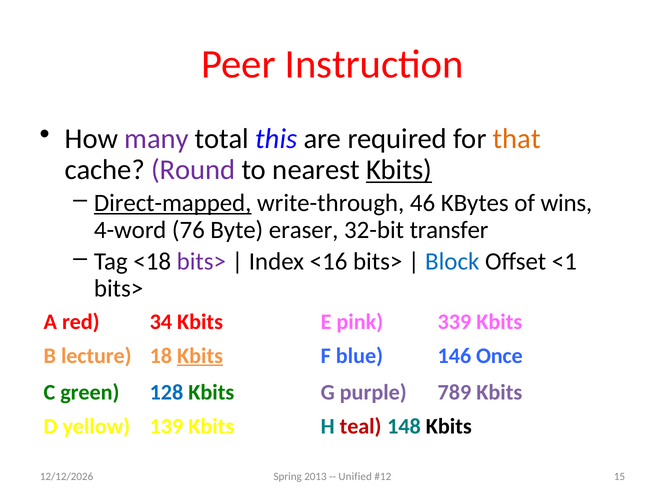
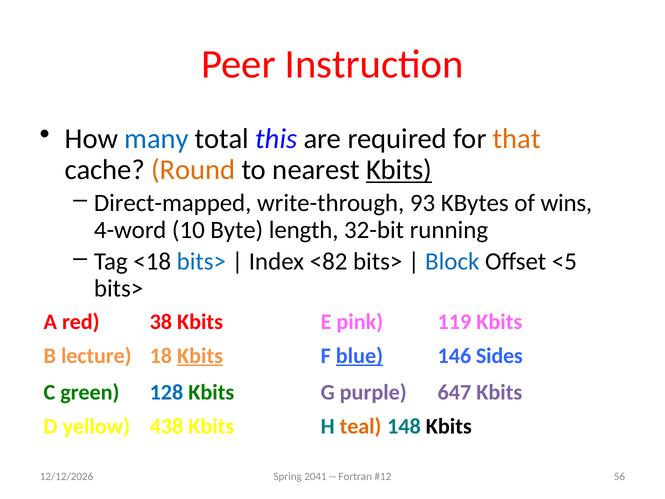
many colour: purple -> blue
Round colour: purple -> orange
Direct-mapped underline: present -> none
46: 46 -> 93
76: 76 -> 10
eraser: eraser -> length
transfer: transfer -> running
bits> at (201, 262) colour: purple -> blue
<16: <16 -> <82
<1: <1 -> <5
34: 34 -> 38
339: 339 -> 119
blue underline: none -> present
Once: Once -> Sides
789: 789 -> 647
139: 139 -> 438
teal colour: red -> orange
2013: 2013 -> 2041
Unified: Unified -> Fortran
15: 15 -> 56
